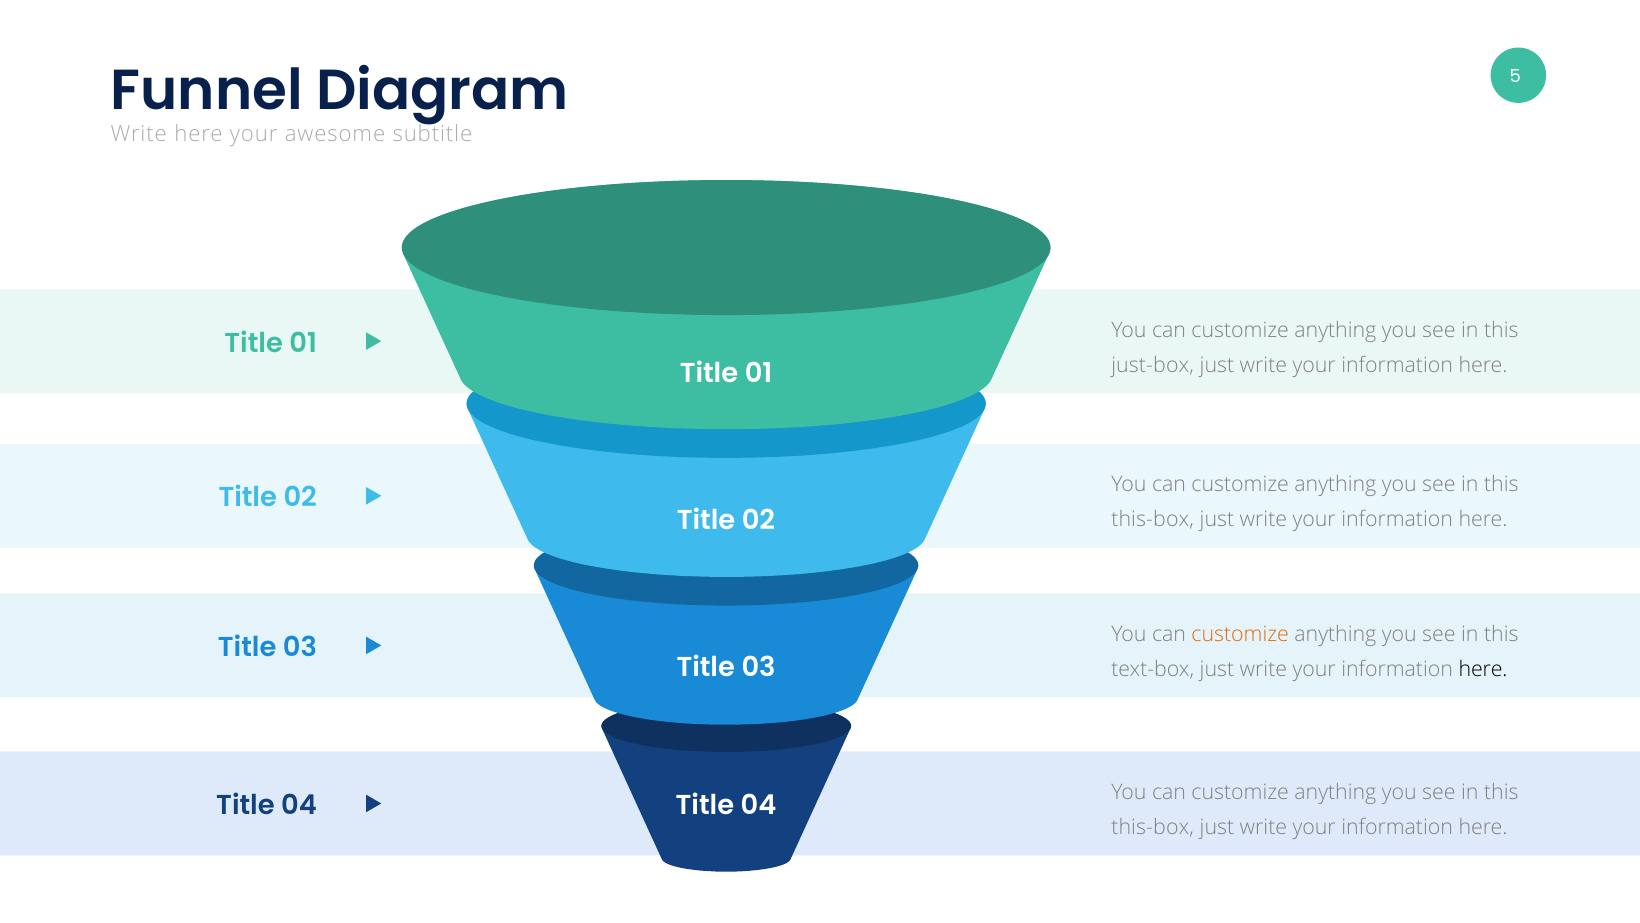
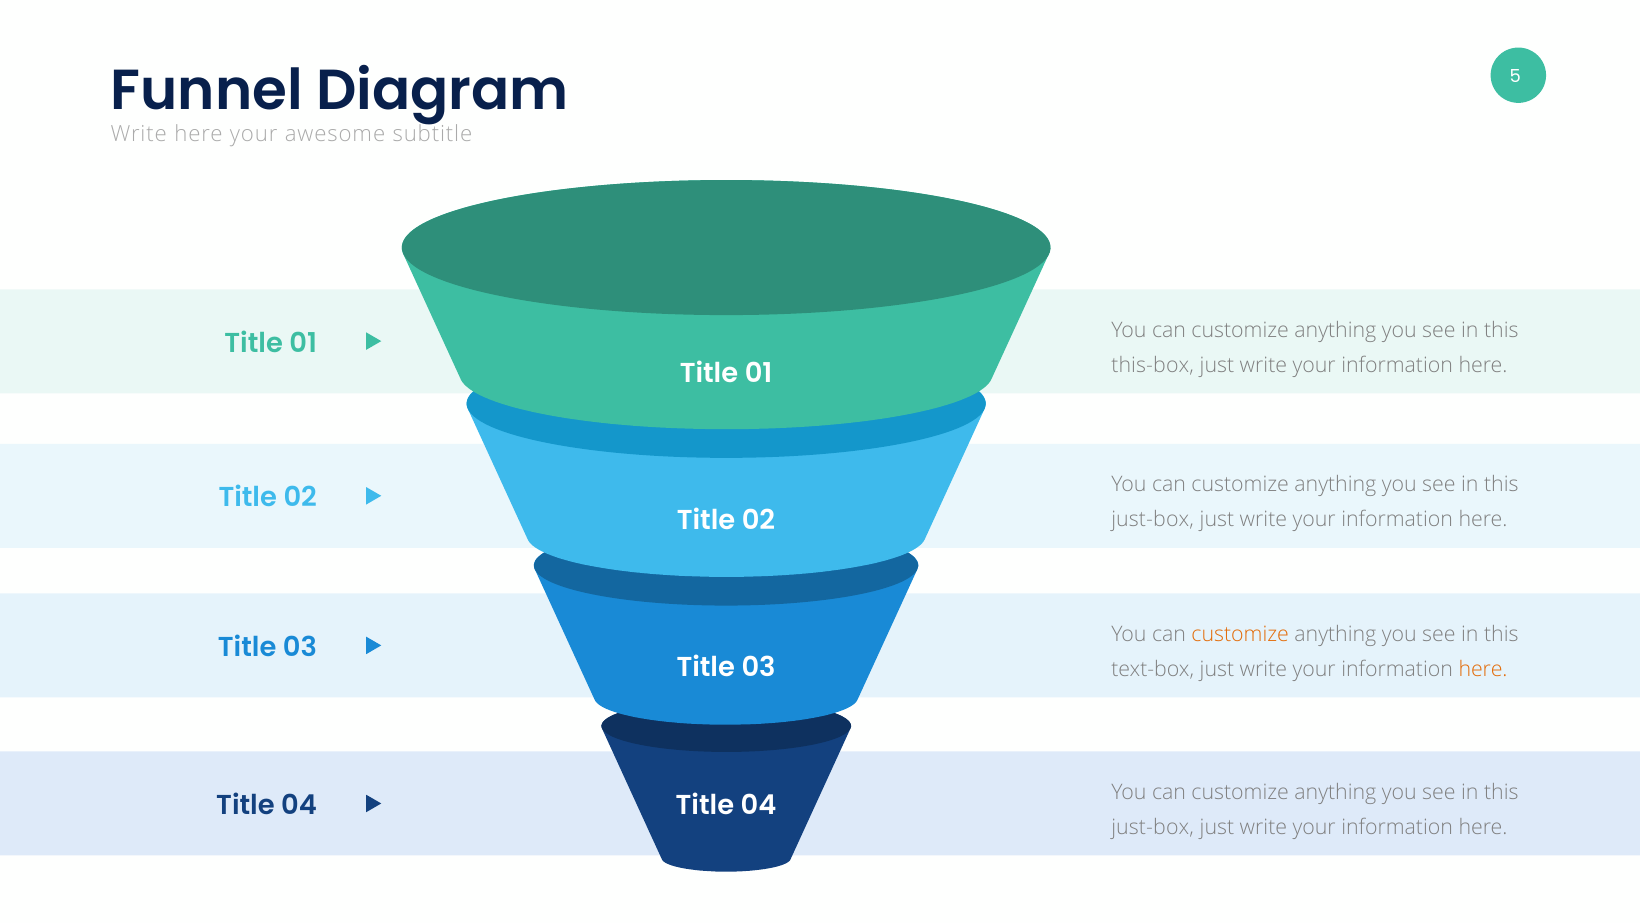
just-box: just-box -> this-box
this-box at (1153, 519): this-box -> just-box
here at (1483, 669) colour: black -> orange
this-box at (1153, 827): this-box -> just-box
